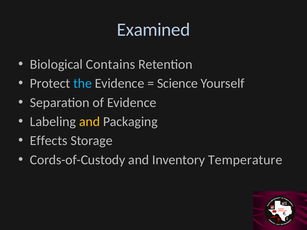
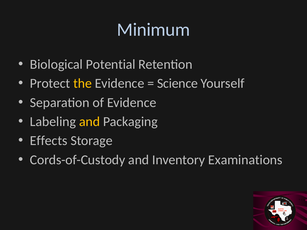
Examined: Examined -> Minimum
Contains: Contains -> Potential
the colour: light blue -> yellow
Temperature: Temperature -> Examinations
